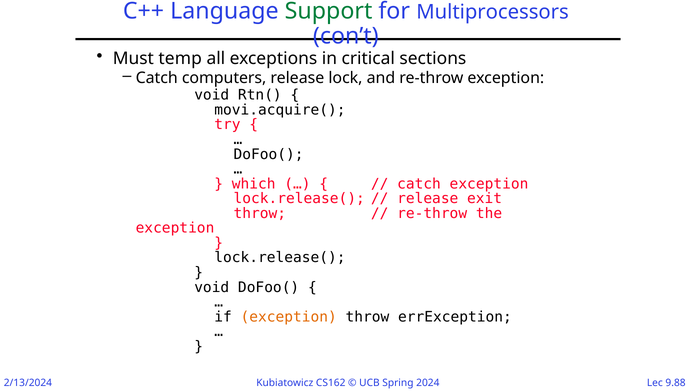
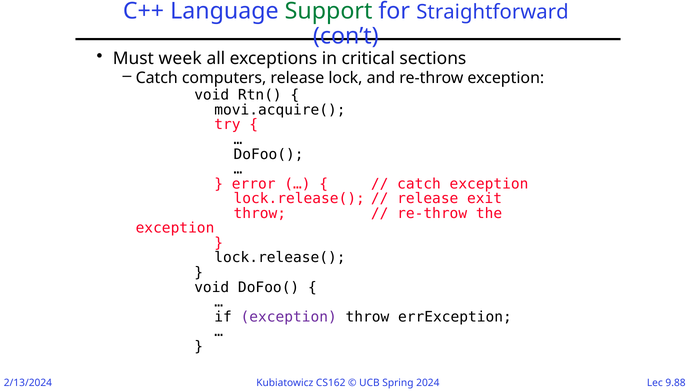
Multiprocessors: Multiprocessors -> Straightforward
temp: temp -> week
which: which -> error
exception at (289, 317) colour: orange -> purple
